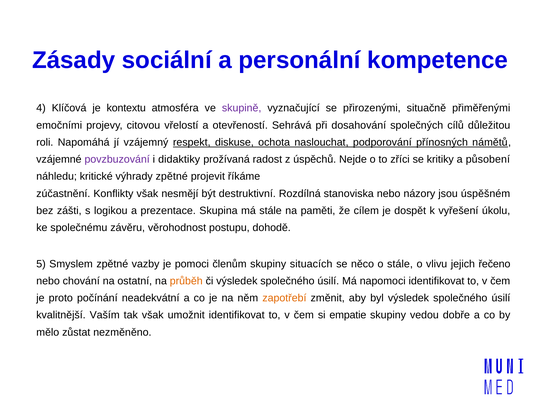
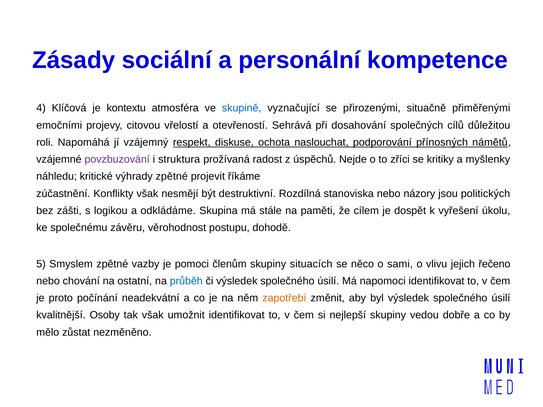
skupině colour: purple -> blue
didaktiky: didaktiky -> struktura
působení: působení -> myšlenky
úspěšném: úspěšném -> politických
prezentace: prezentace -> odkládáme
o stále: stále -> sami
průběh colour: orange -> blue
Vaším: Vaším -> Osoby
empatie: empatie -> nejlepší
